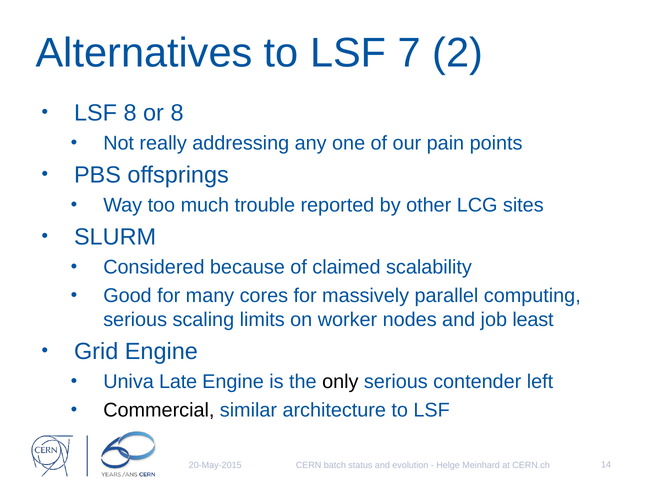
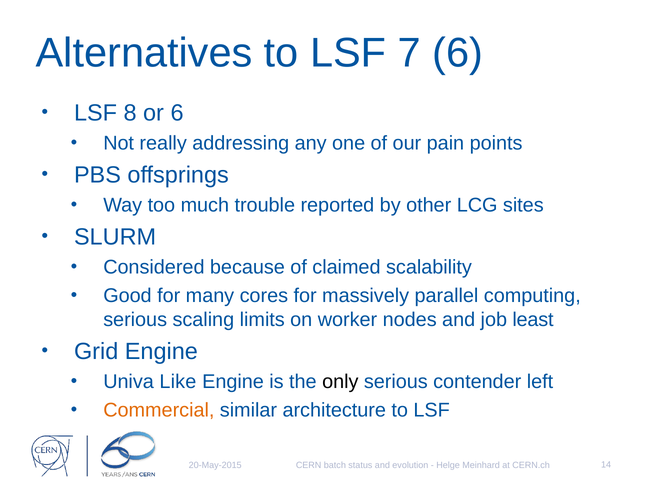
7 2: 2 -> 6
or 8: 8 -> 6
Late: Late -> Like
Commercial colour: black -> orange
